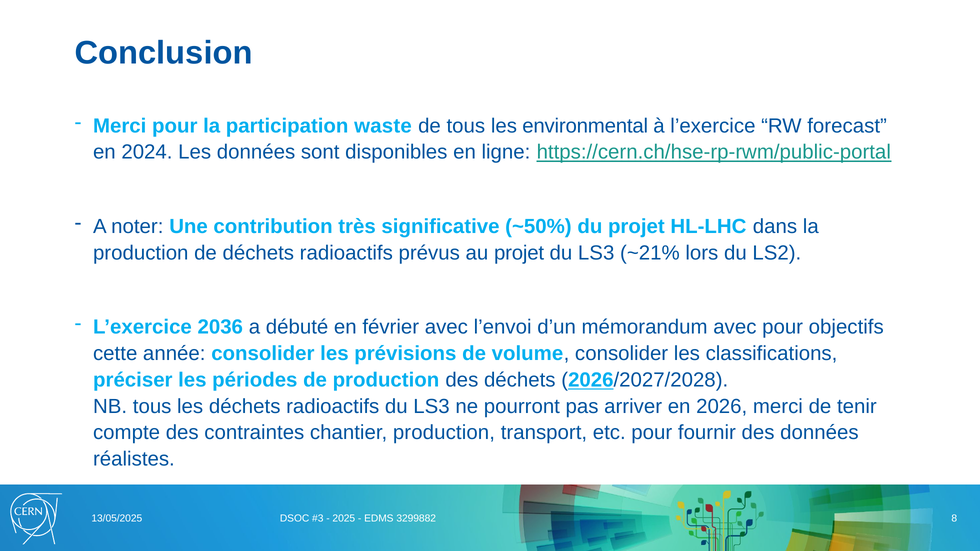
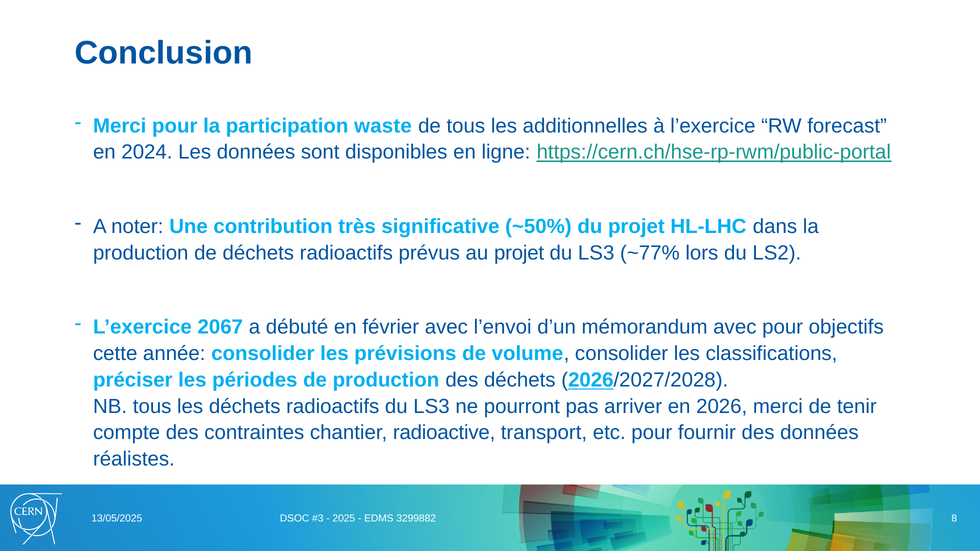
environmental: environmental -> additionnelles
~21%: ~21% -> ~77%
2036: 2036 -> 2067
chantier production: production -> radioactive
